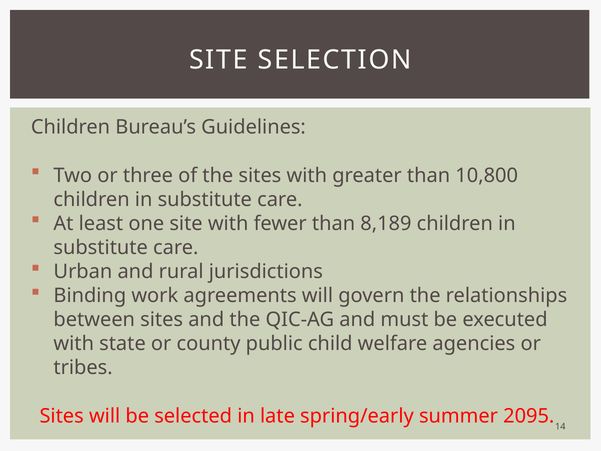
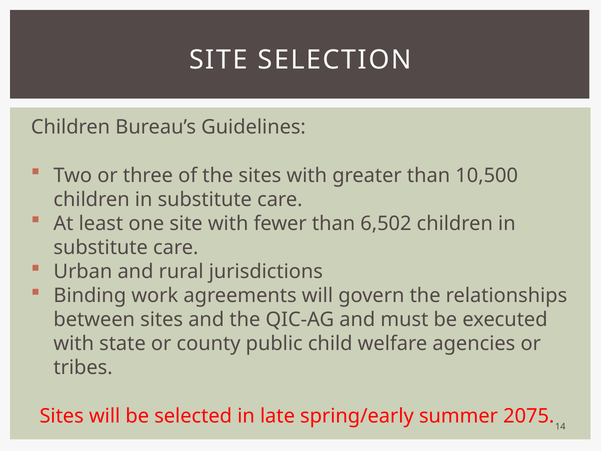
10,800: 10,800 -> 10,500
8,189: 8,189 -> 6,502
2095: 2095 -> 2075
